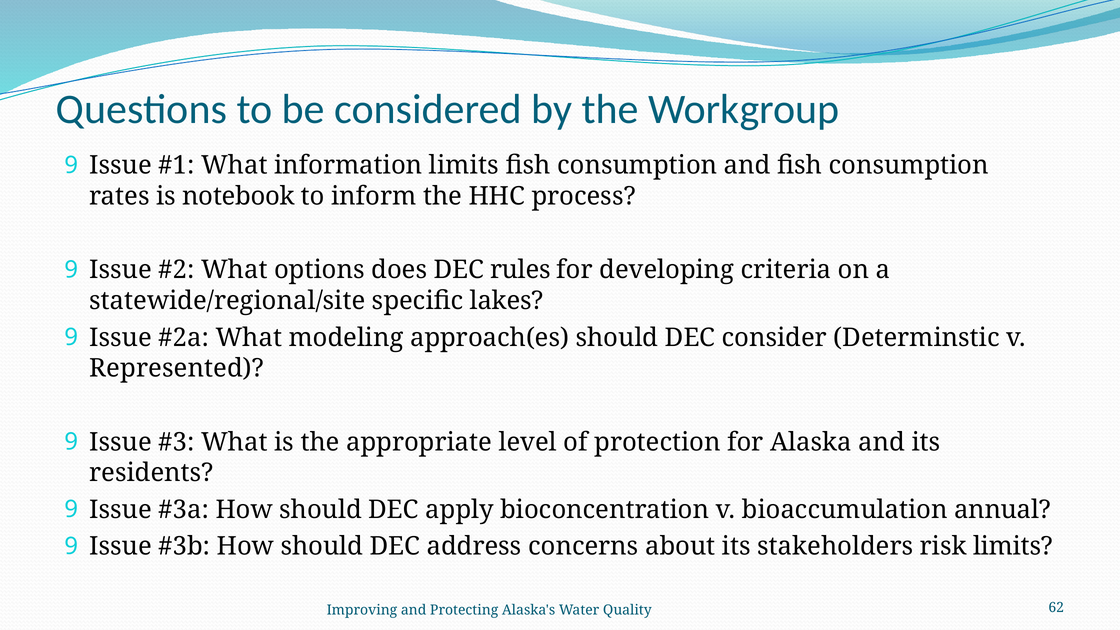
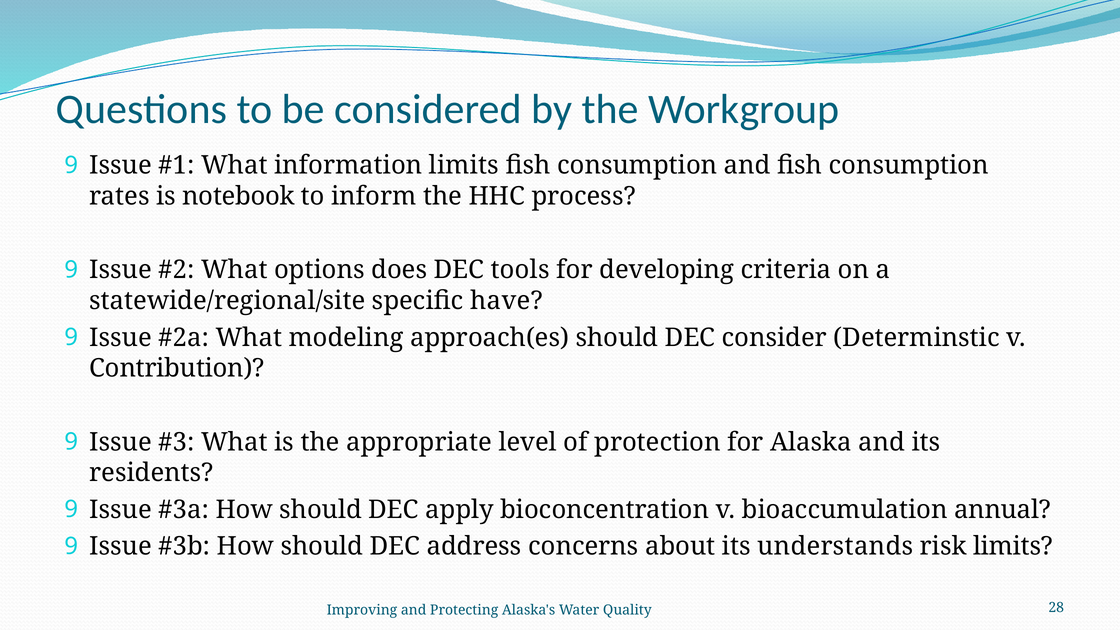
rules: rules -> tools
lakes: lakes -> have
Represented: Represented -> Contribution
stakeholders: stakeholders -> understands
62: 62 -> 28
